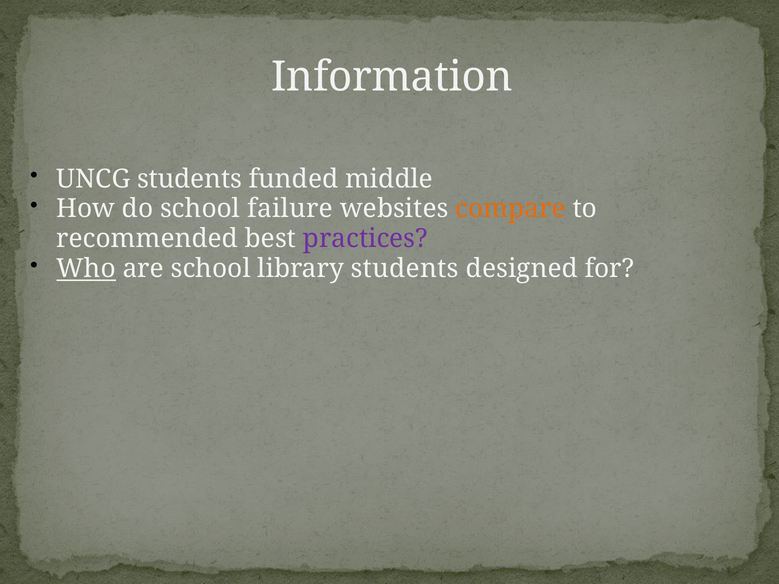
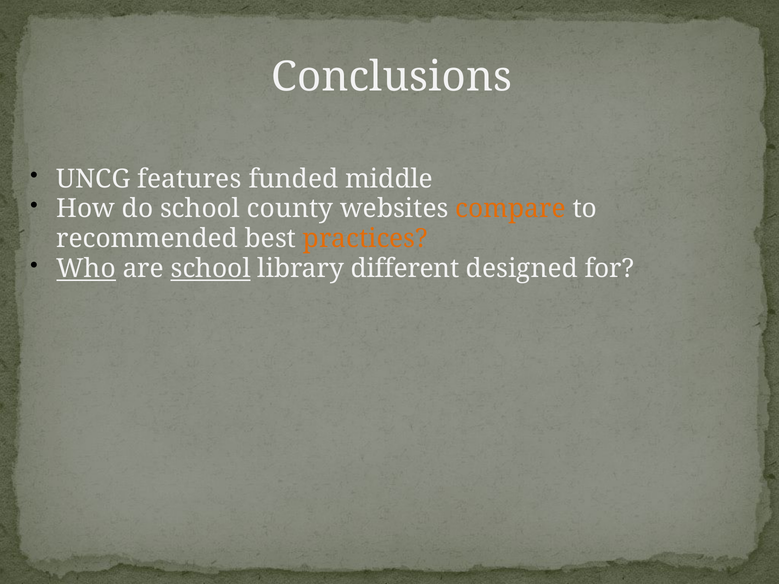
Information: Information -> Conclusions
UNCG students: students -> features
failure: failure -> county
practices colour: purple -> orange
school at (211, 269) underline: none -> present
library students: students -> different
